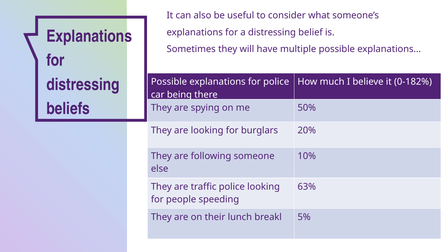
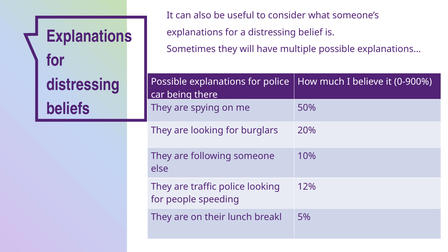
0-182%: 0-182% -> 0-900%
63%: 63% -> 12%
